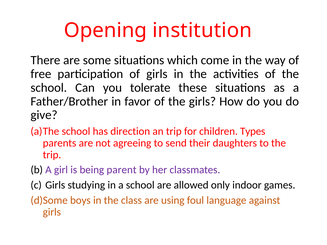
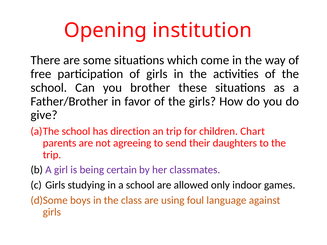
tolerate: tolerate -> brother
Types: Types -> Chart
parent: parent -> certain
